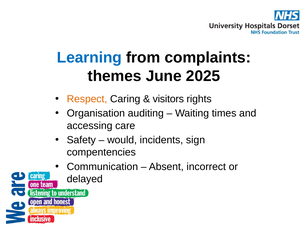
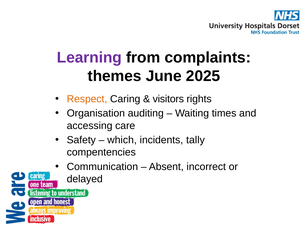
Learning colour: blue -> purple
would: would -> which
sign: sign -> tally
